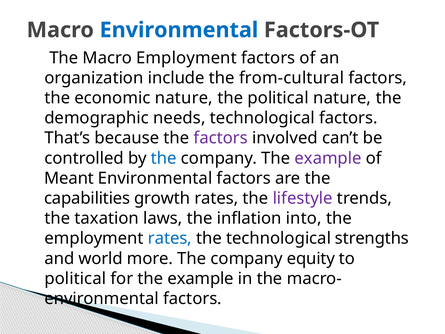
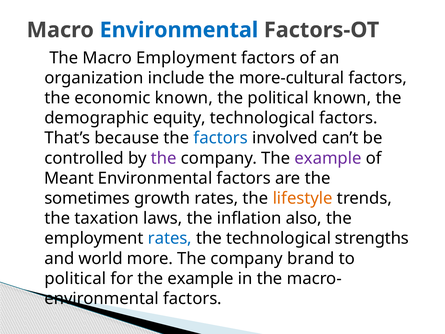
from-cultural: from-cultural -> more-cultural
economic nature: nature -> known
political nature: nature -> known
needs: needs -> equity
factors at (221, 138) colour: purple -> blue
the at (164, 158) colour: blue -> purple
capabilities: capabilities -> sometimes
lifestyle colour: purple -> orange
into: into -> also
equity: equity -> brand
